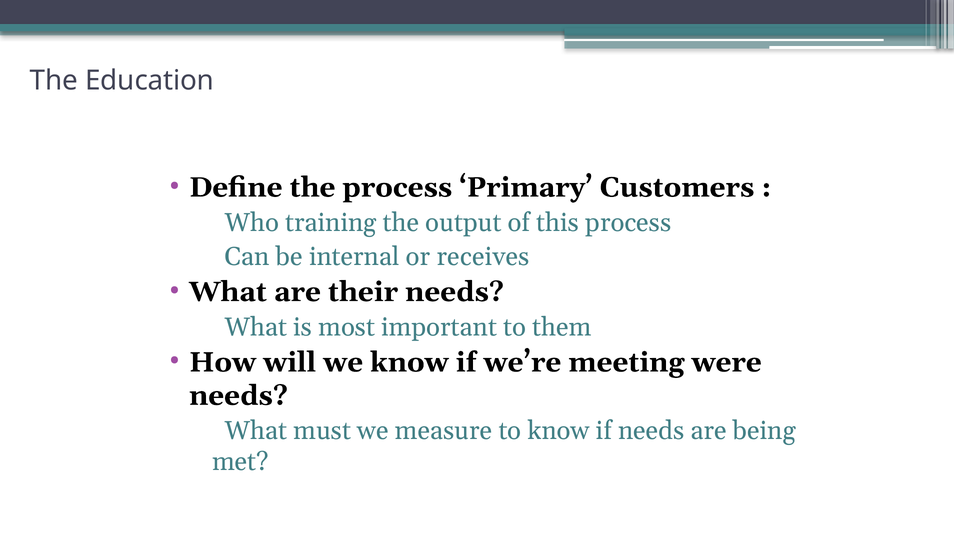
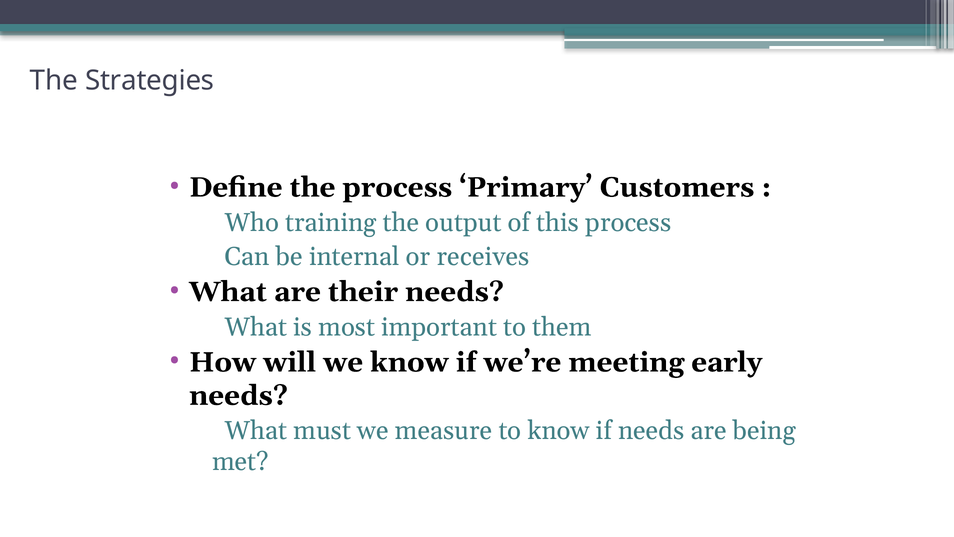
Education: Education -> Strategies
were: were -> early
